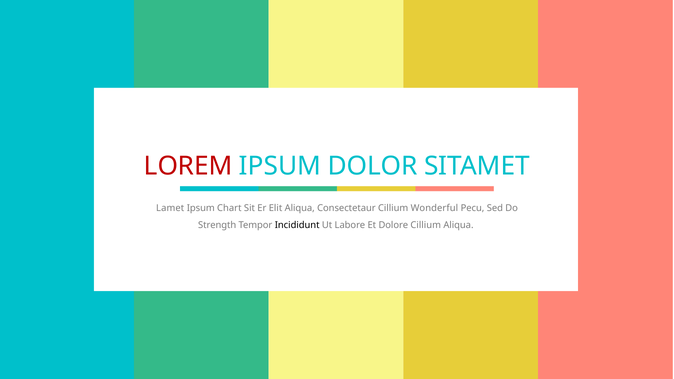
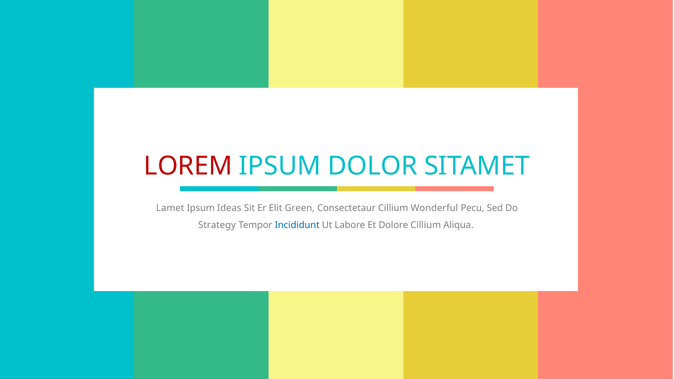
Chart: Chart -> Ideas
Elit Aliqua: Aliqua -> Green
Strength: Strength -> Strategy
Incididunt colour: black -> blue
